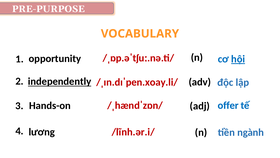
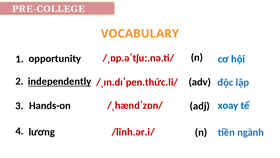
PRE-PURPOSE: PRE-PURPOSE -> PRE-COLLEGE
hội underline: present -> none
/ˌɪn.dɪˈpen.xoay.li/: /ˌɪn.dɪˈpen.xoay.li/ -> /ˌɪn.dɪˈpen.thức.li/
offer: offer -> xoay
